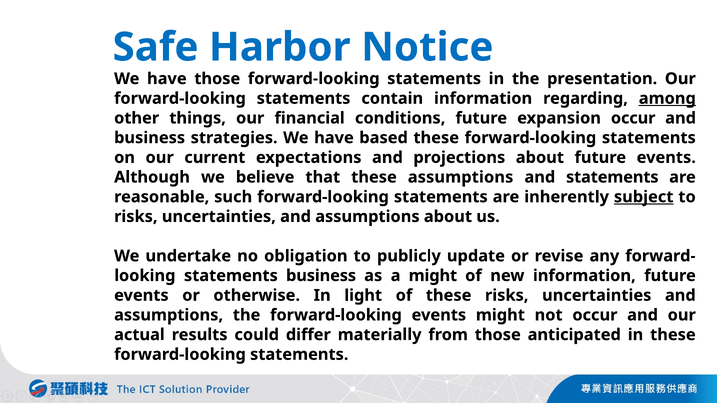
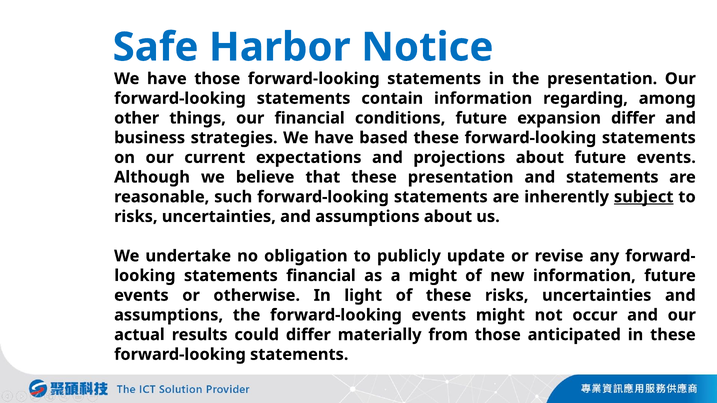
among underline: present -> none
expansion occur: occur -> differ
these assumptions: assumptions -> presentation
statements business: business -> financial
